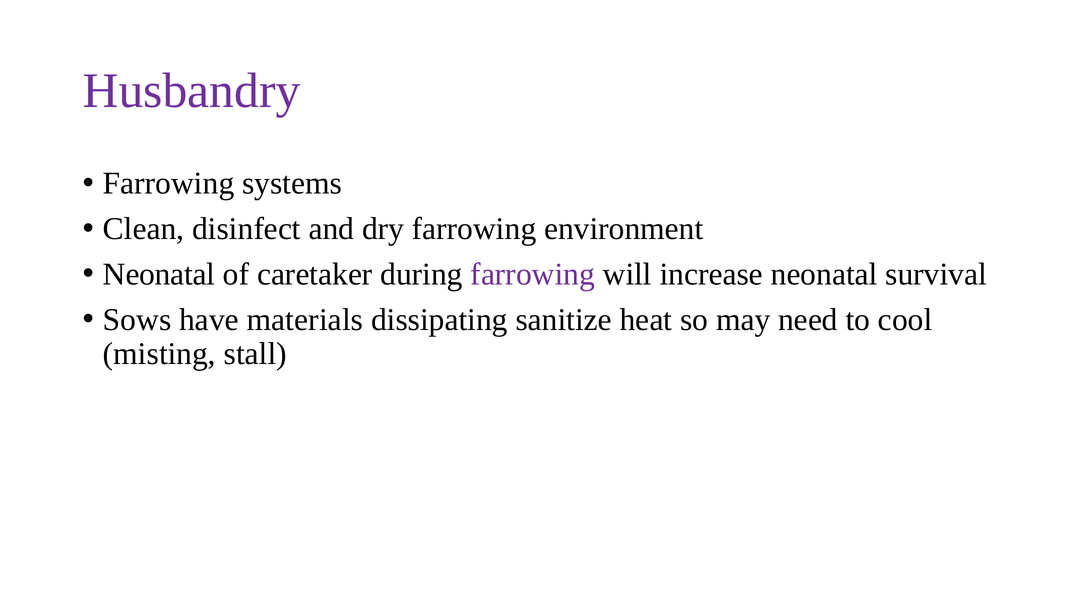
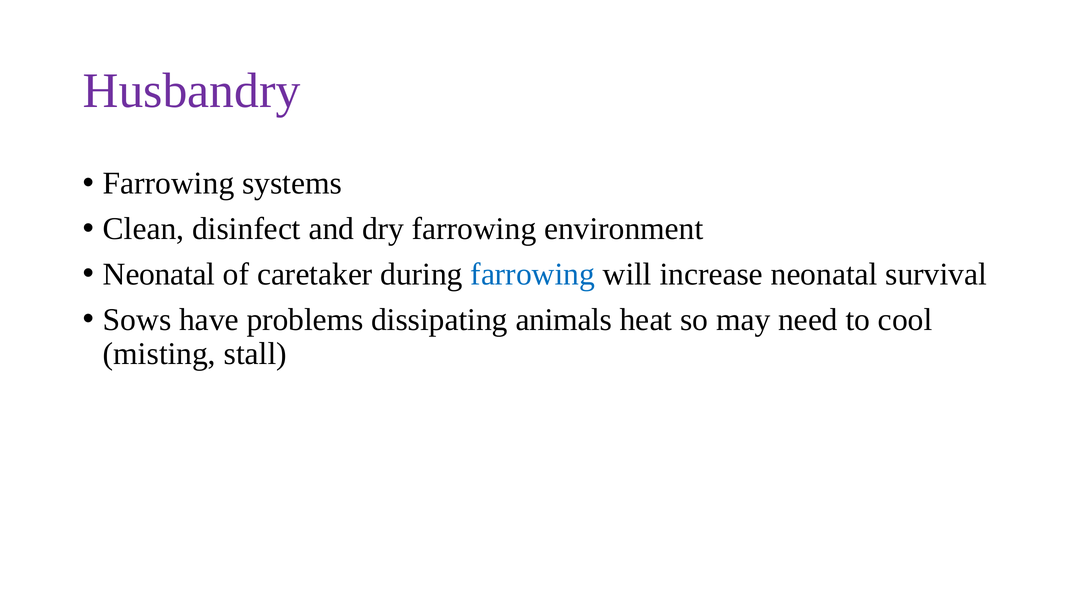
farrowing at (533, 274) colour: purple -> blue
materials: materials -> problems
sanitize: sanitize -> animals
